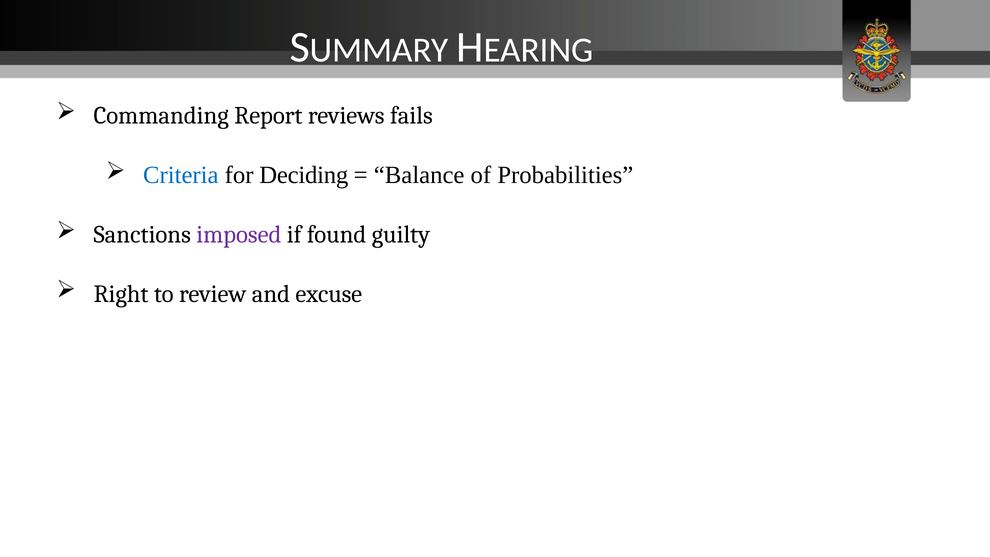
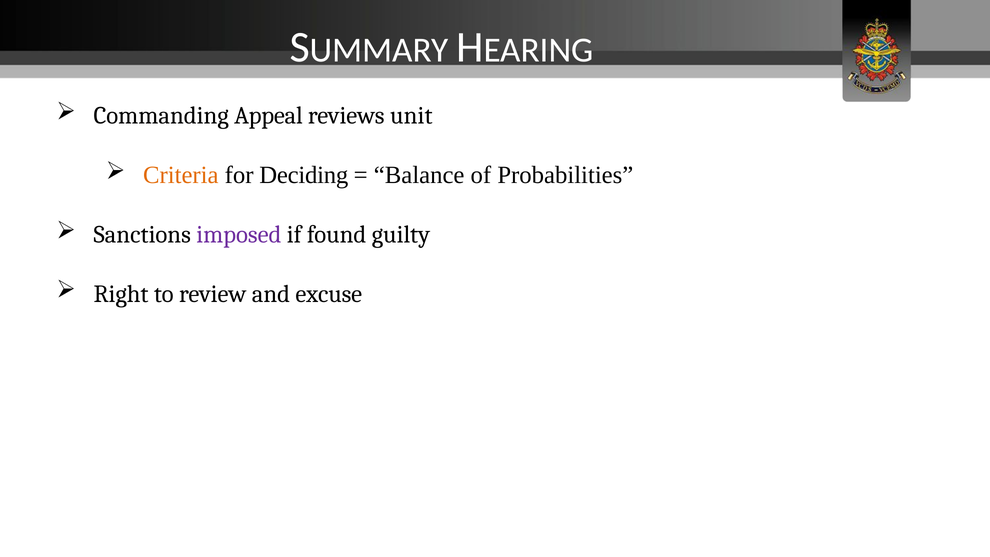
Report: Report -> Appeal
fails: fails -> unit
Criteria colour: blue -> orange
